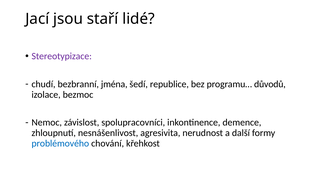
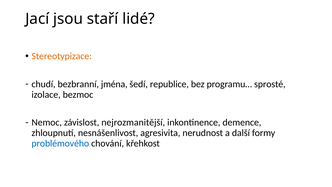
Stereotypizace colour: purple -> orange
důvodů: důvodů -> sprosté
spolupracovníci: spolupracovníci -> nejrozmanitější
